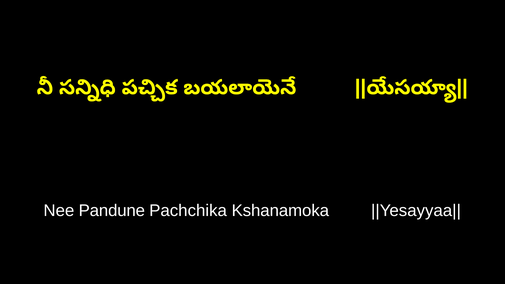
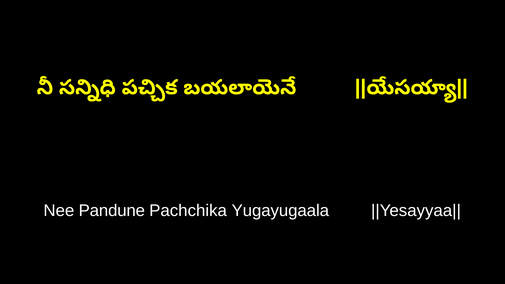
Kshanamoka: Kshanamoka -> Yugayugaala
